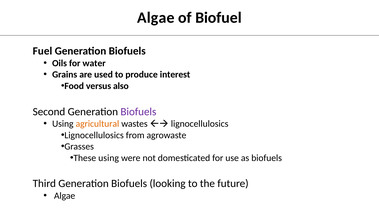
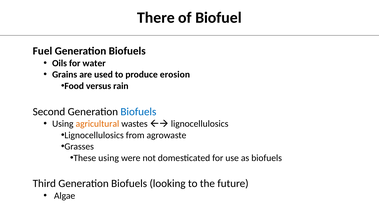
Algae at (156, 18): Algae -> There
interest: interest -> erosion
also: also -> rain
Biofuels at (138, 112) colour: purple -> blue
